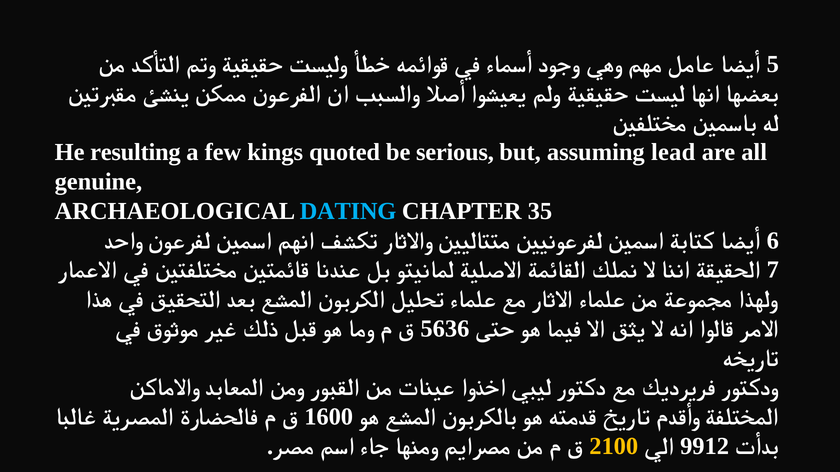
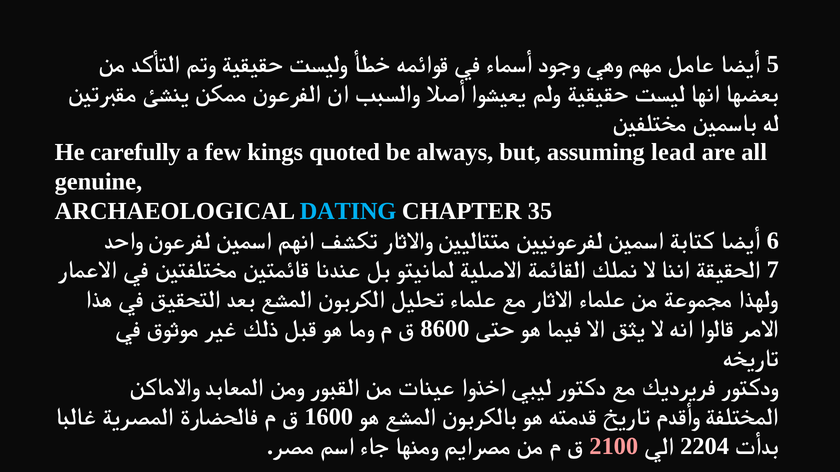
resulting: resulting -> carefully
serious: serious -> always
5636: 5636 -> 8600
2100 colour: yellow -> pink
9912: 9912 -> 2204
